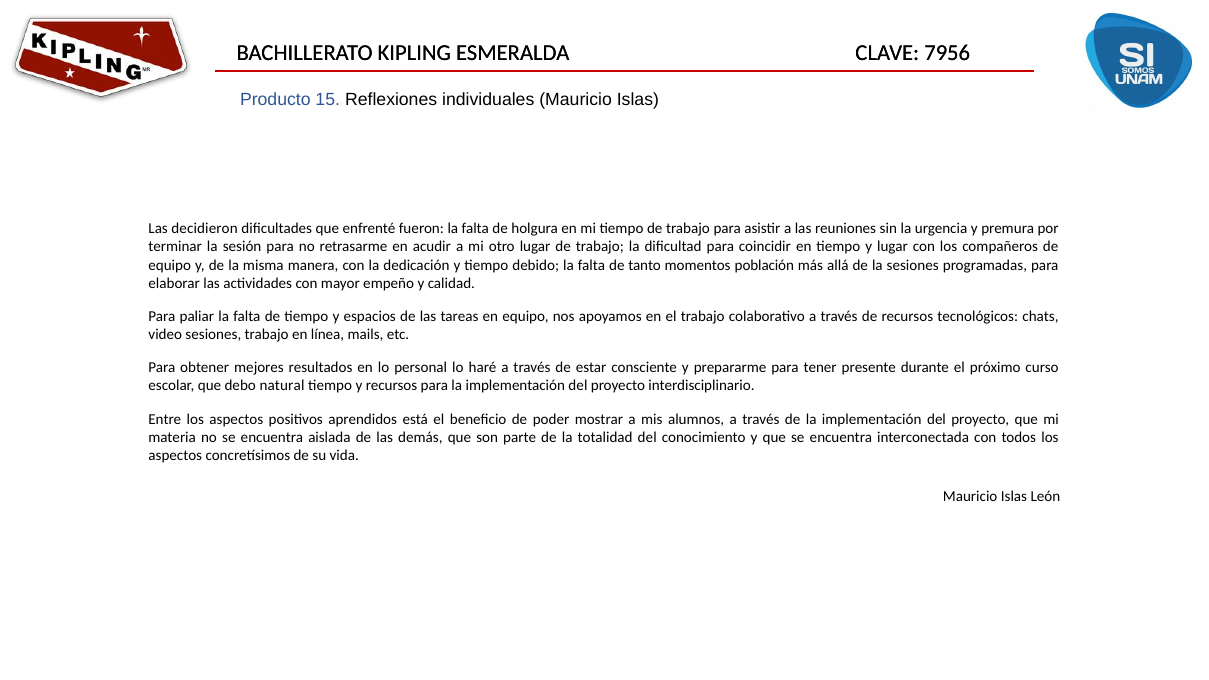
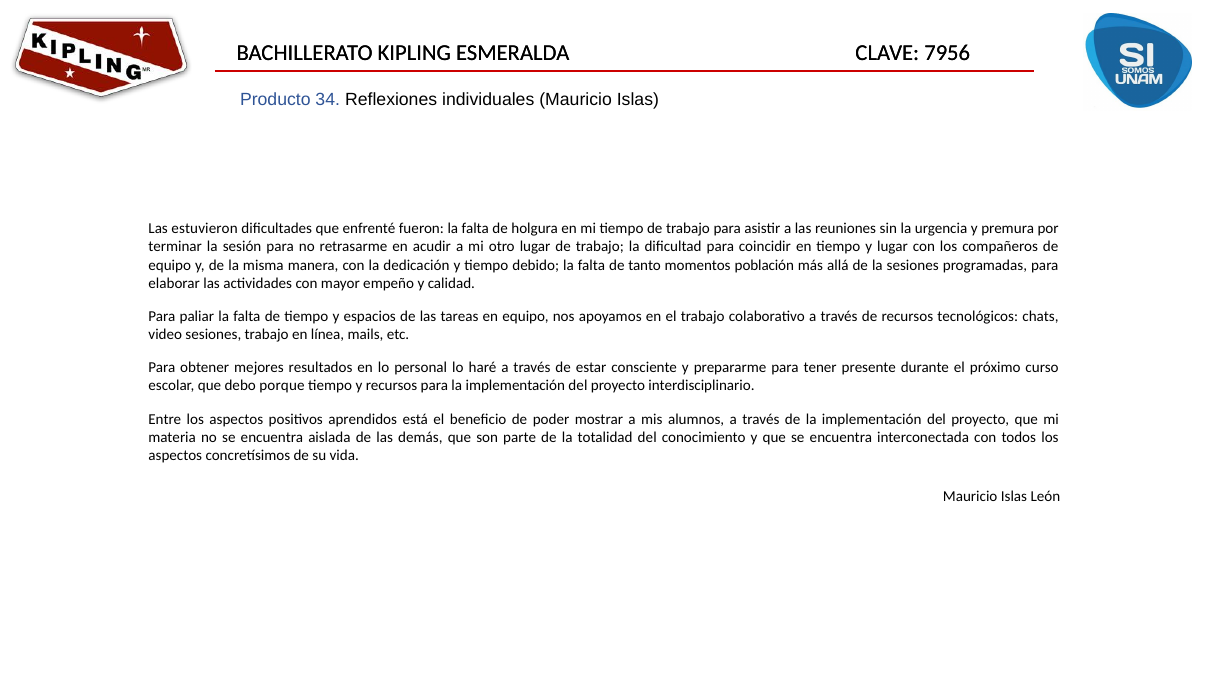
15: 15 -> 34
decidieron: decidieron -> estuvieron
natural: natural -> porque
